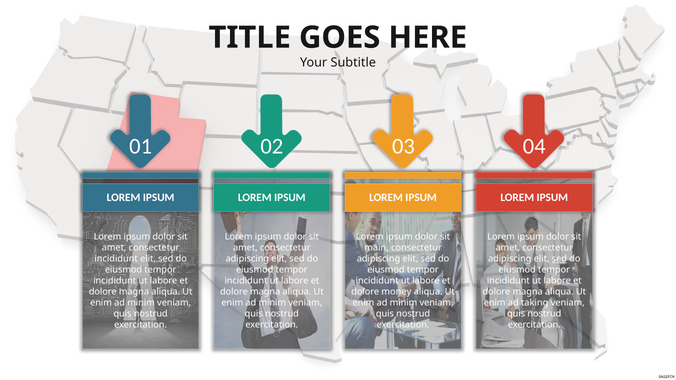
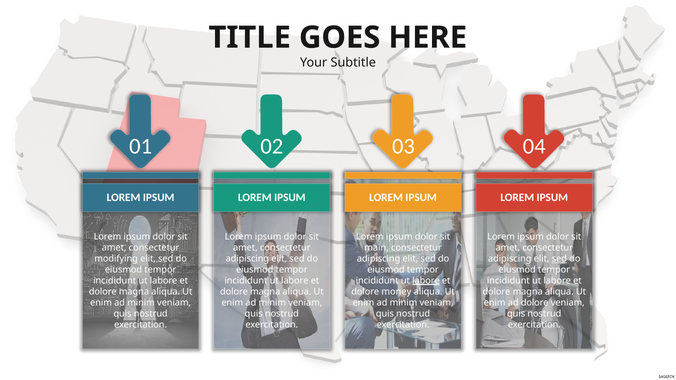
incididunt at (116, 259): incididunt -> modifying
labore at (426, 281) underline: none -> present
ad taking: taking -> dolore
